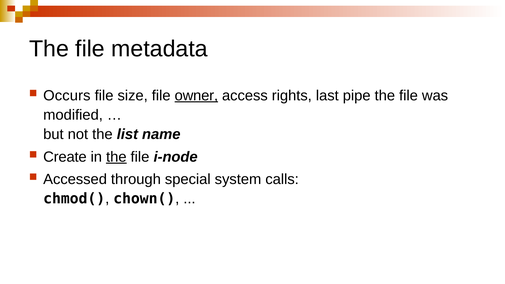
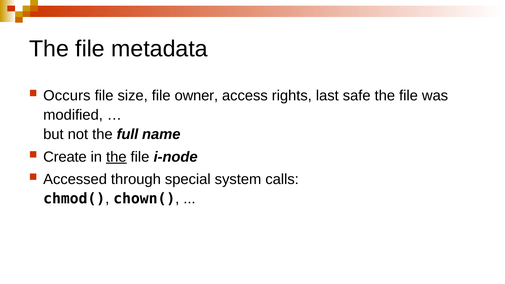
owner underline: present -> none
pipe: pipe -> safe
list: list -> full
